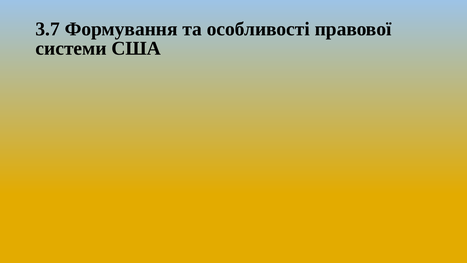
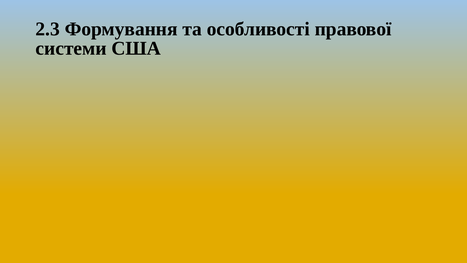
3.7: 3.7 -> 2.3
